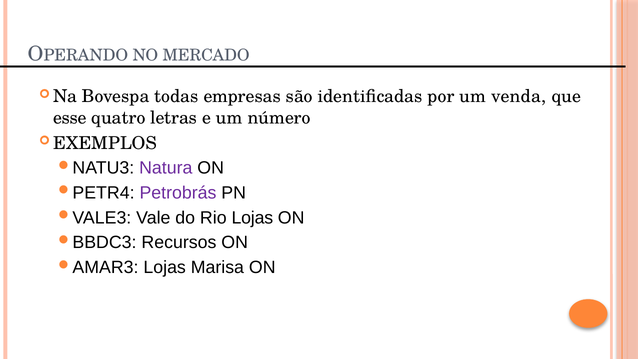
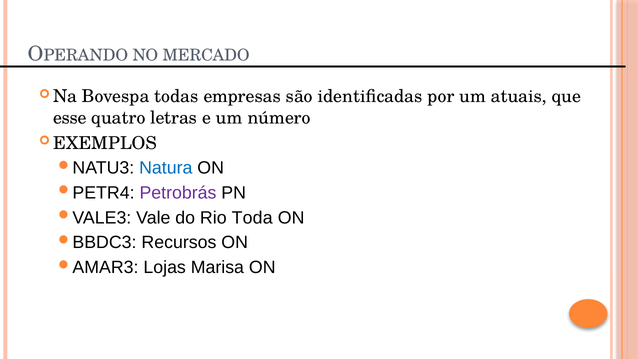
venda: venda -> atuais
Natura colour: purple -> blue
Rio Lojas: Lojas -> Toda
